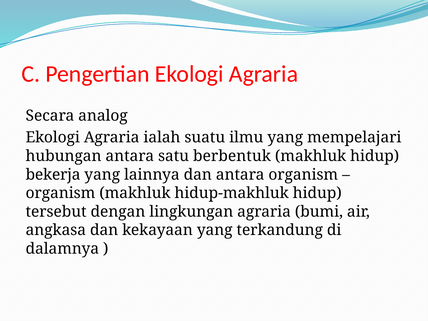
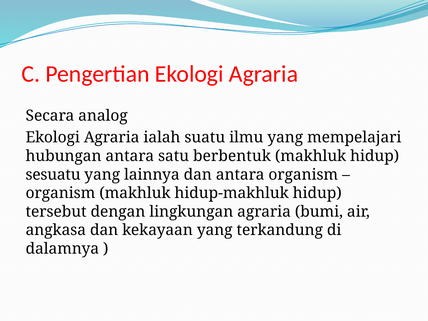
bekerja: bekerja -> sesuatu
